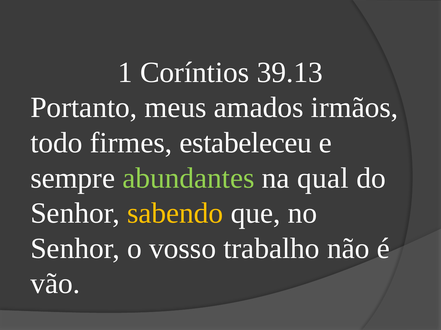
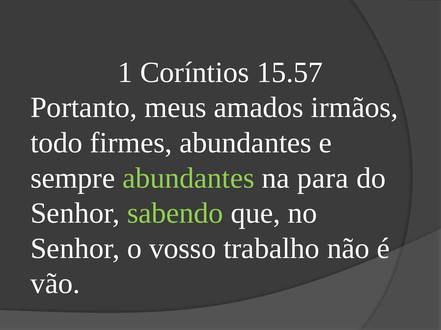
39.13: 39.13 -> 15.57
firmes estabeleceu: estabeleceu -> abundantes
qual: qual -> para
sabendo colour: yellow -> light green
